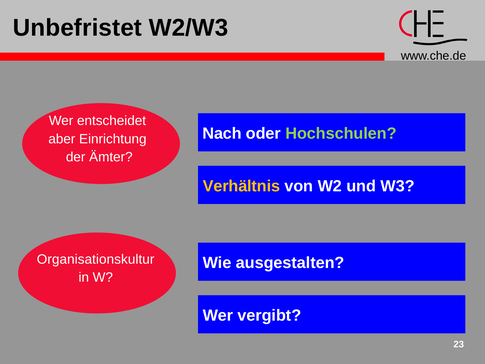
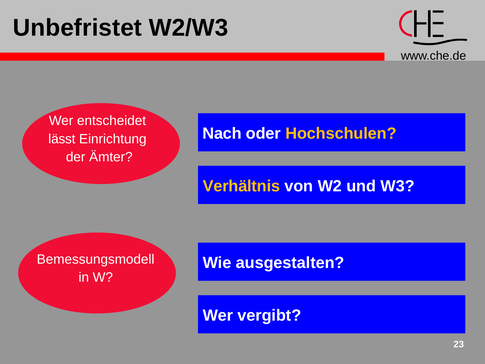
Hochschulen colour: light green -> yellow
aber: aber -> lässt
Organisationskultur: Organisationskultur -> Bemessungsmodell
